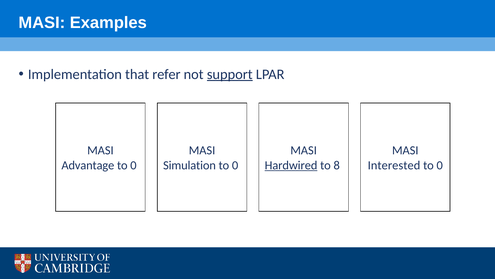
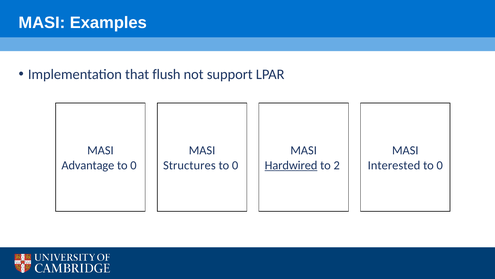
refer: refer -> flush
support underline: present -> none
Simulation: Simulation -> Structures
8: 8 -> 2
